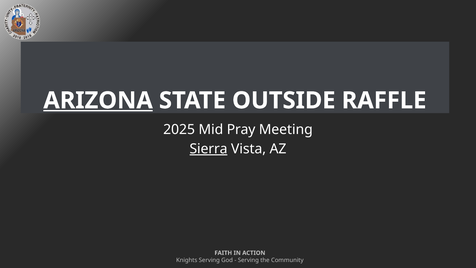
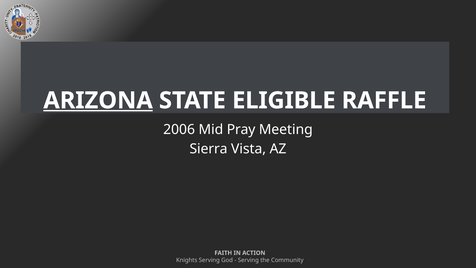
OUTSIDE: OUTSIDE -> ELIGIBLE
2025: 2025 -> 2006
Sierra underline: present -> none
